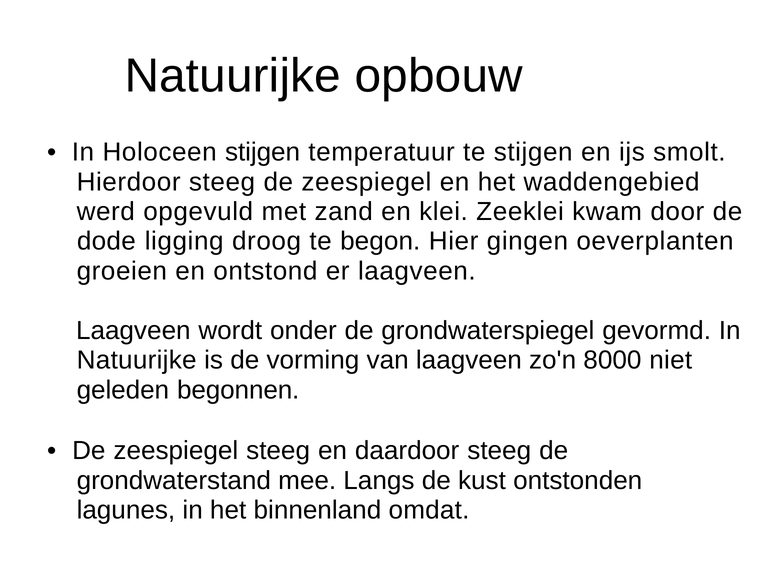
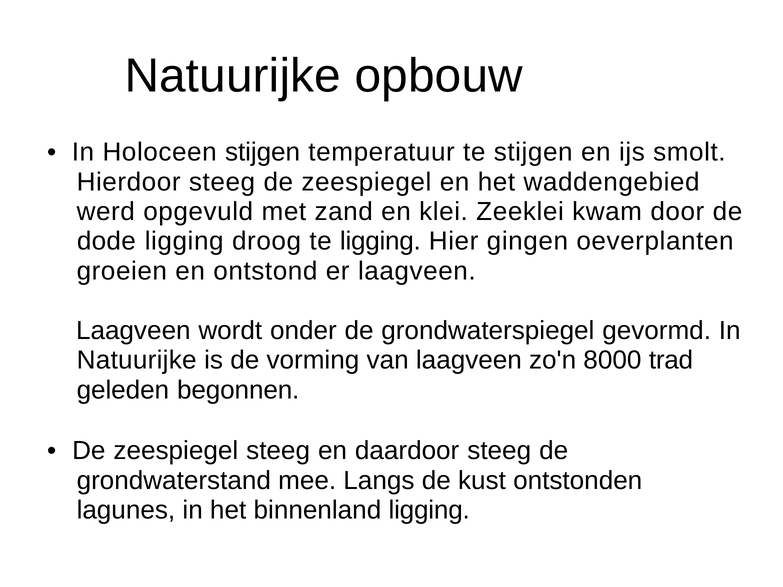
te begon: begon -> ligging
niet: niet -> trad
binnenland omdat: omdat -> ligging
